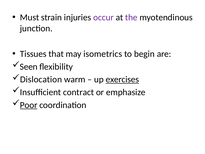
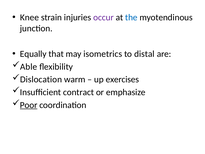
Must: Must -> Knee
the colour: purple -> blue
Tissues: Tissues -> Equally
begin: begin -> distal
Seen: Seen -> Able
exercises underline: present -> none
